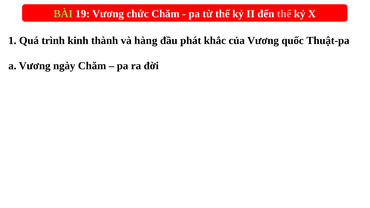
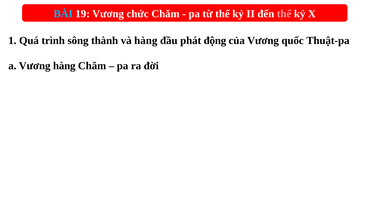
BÀI colour: light green -> light blue
kinh: kinh -> sông
khắc: khắc -> động
Vương ngày: ngày -> hàng
